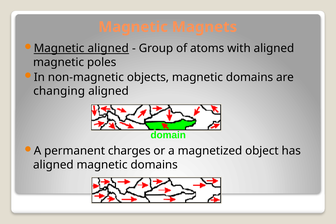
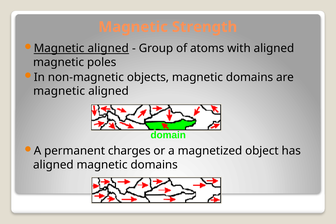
Magnets: Magnets -> Strength
changing at (59, 91): changing -> magnetic
